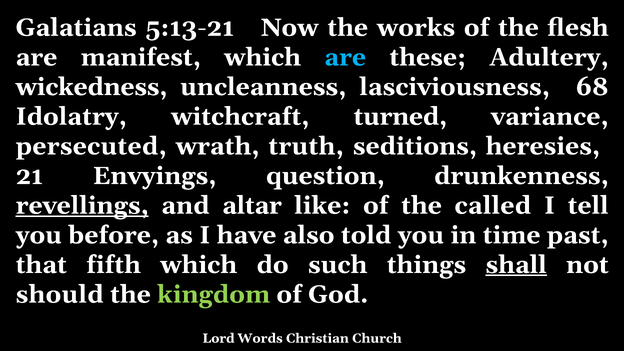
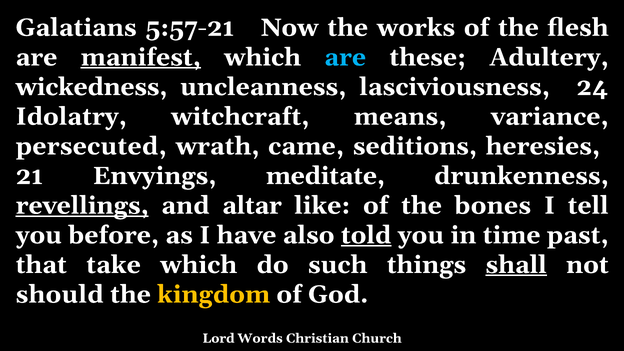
5:13-21: 5:13-21 -> 5:57-21
manifest underline: none -> present
68: 68 -> 24
turned: turned -> means
truth: truth -> came
question: question -> meditate
called: called -> bones
told underline: none -> present
fifth: fifth -> take
kingdom colour: light green -> yellow
